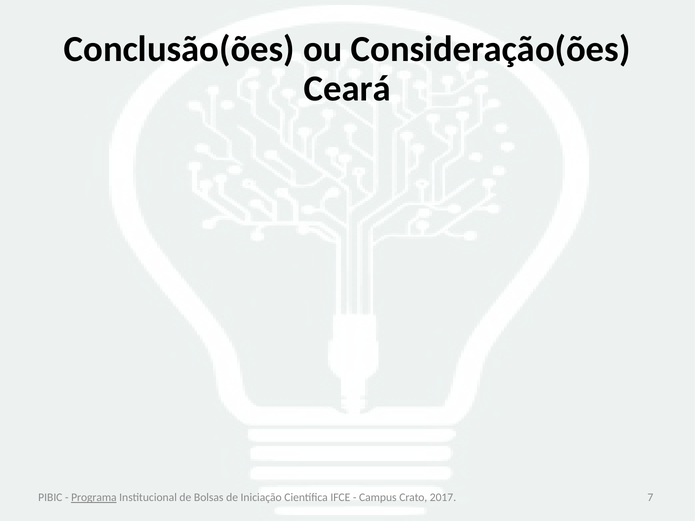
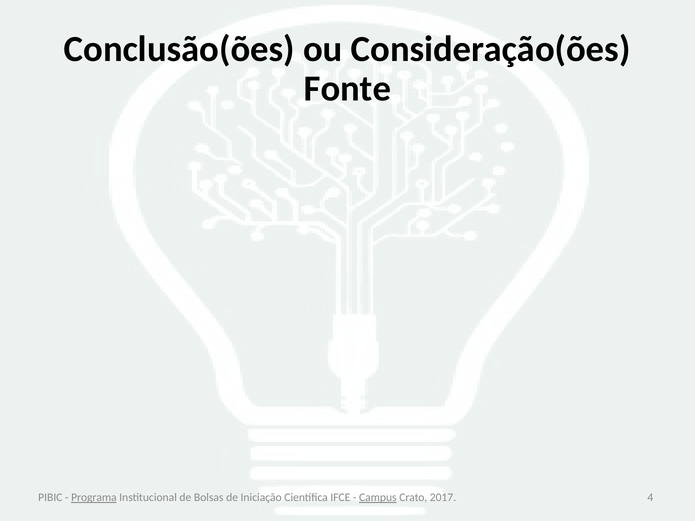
Ceará: Ceará -> Fonte
Campus underline: none -> present
7: 7 -> 4
